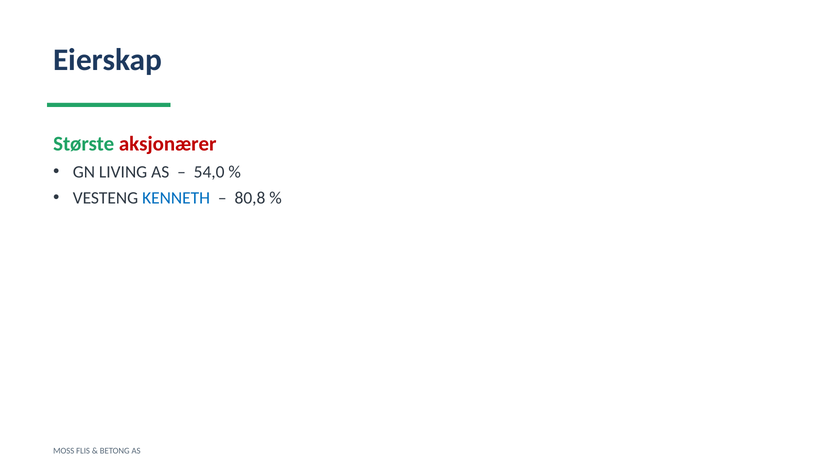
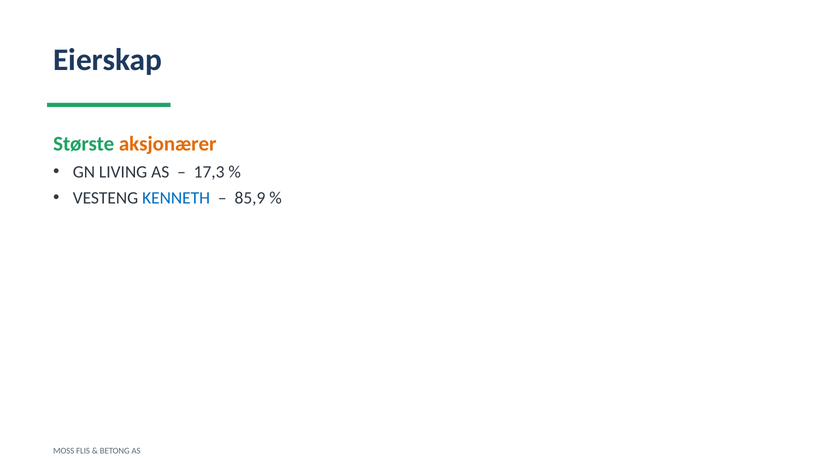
aksjonærer colour: red -> orange
54,0: 54,0 -> 17,3
80,8: 80,8 -> 85,9
